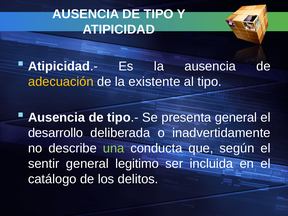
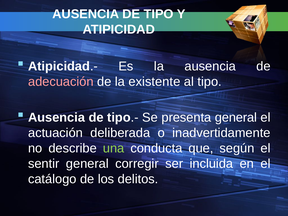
adecuación colour: yellow -> pink
desarrollo: desarrollo -> actuación
legitimo: legitimo -> corregir
